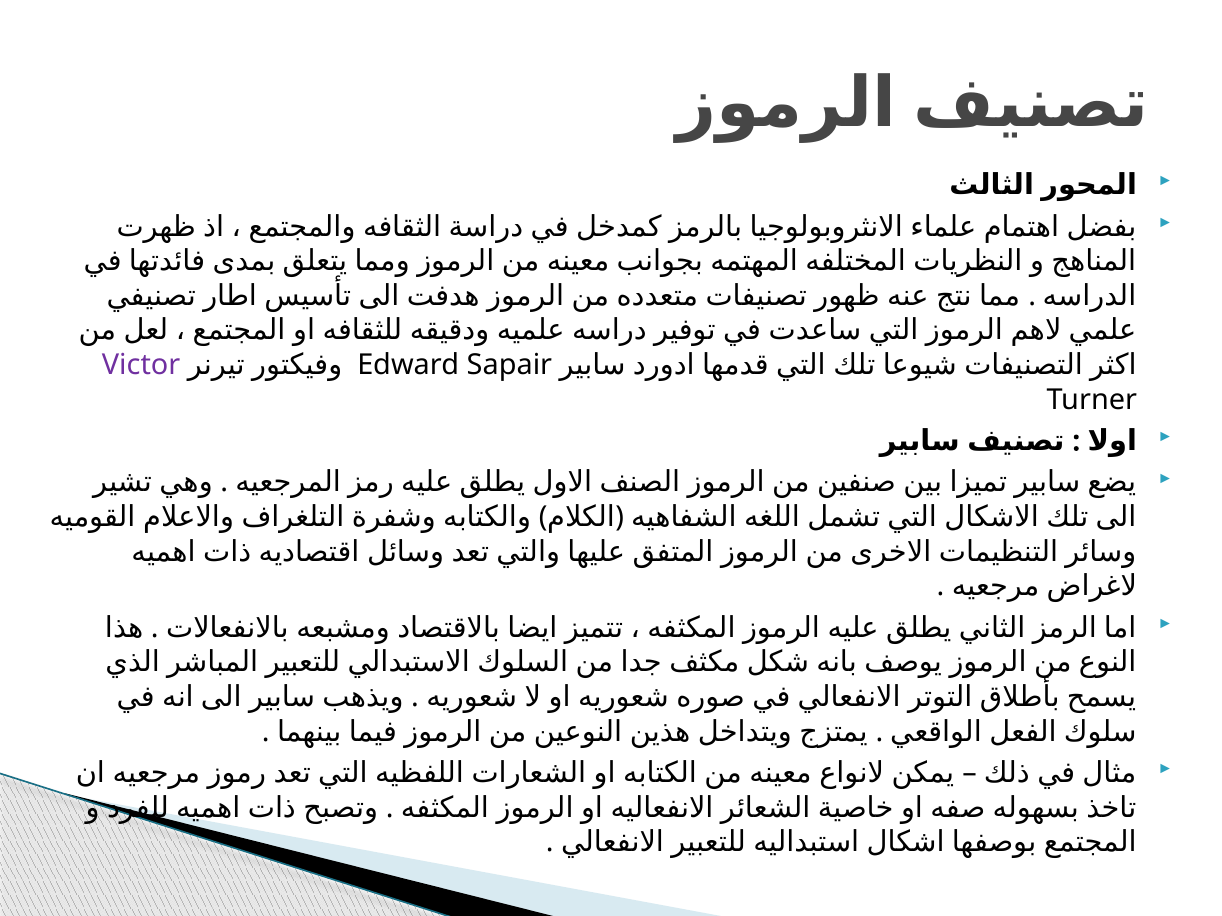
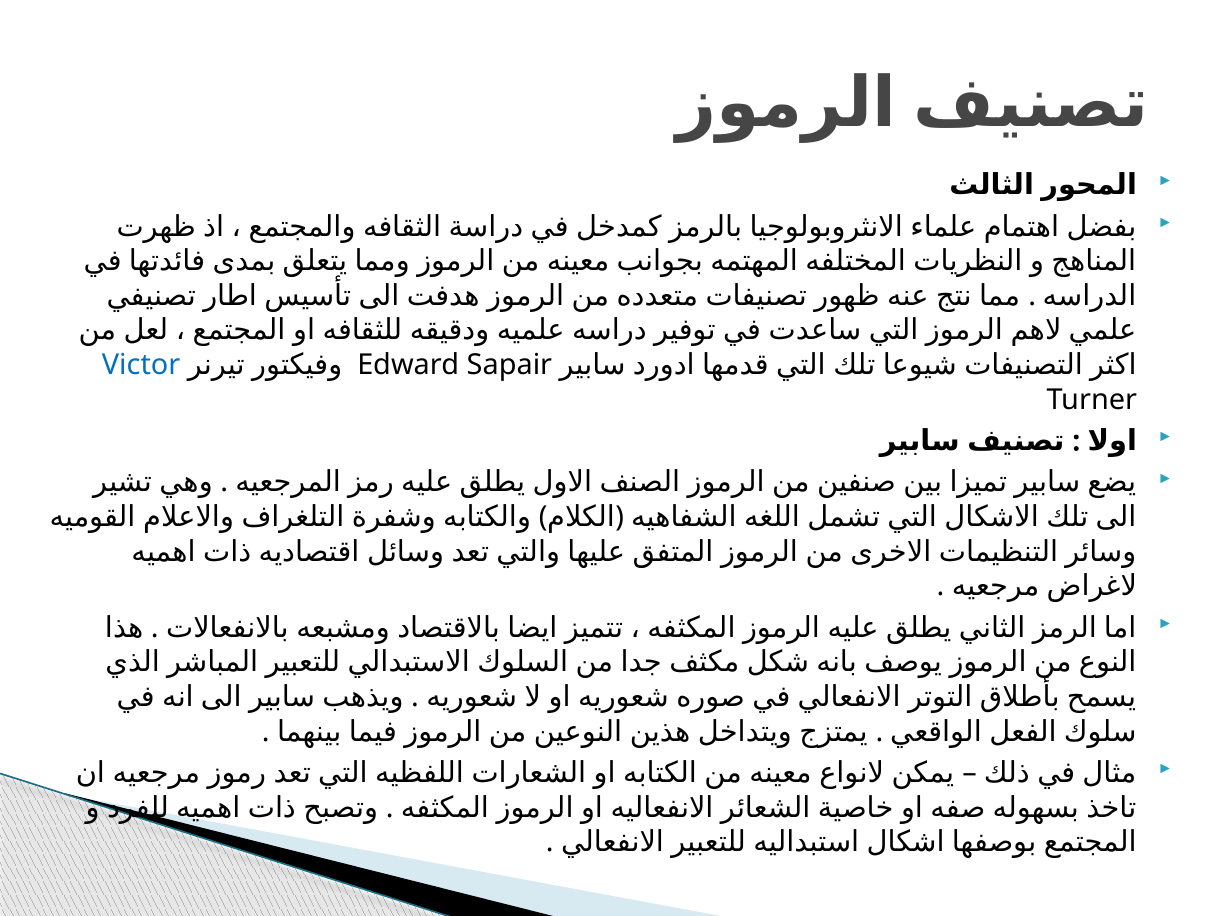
Victor colour: purple -> blue
